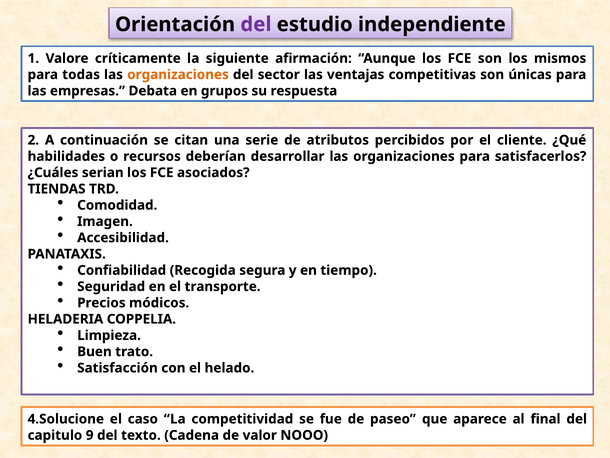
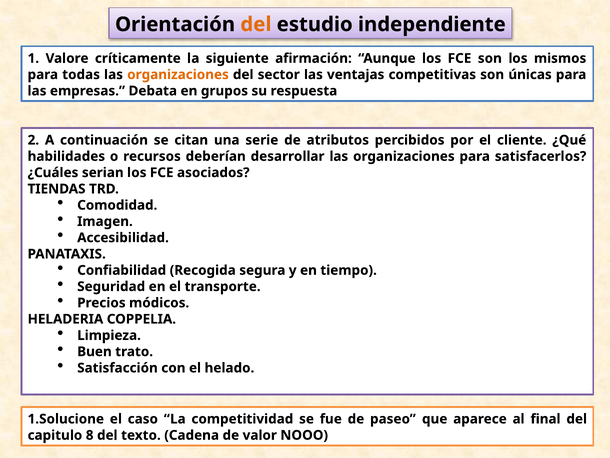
del at (256, 24) colour: purple -> orange
4.Solucione: 4.Solucione -> 1.Solucione
9: 9 -> 8
